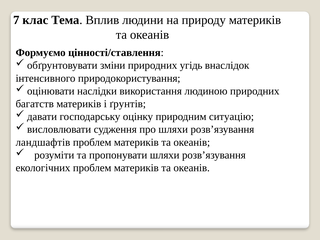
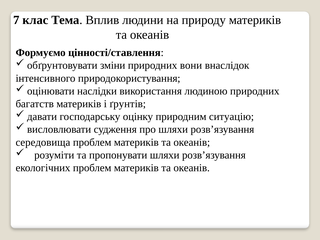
угідь: угідь -> вони
ландшафтів: ландшафтів -> середовища
